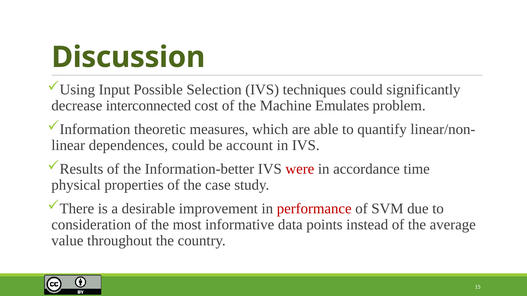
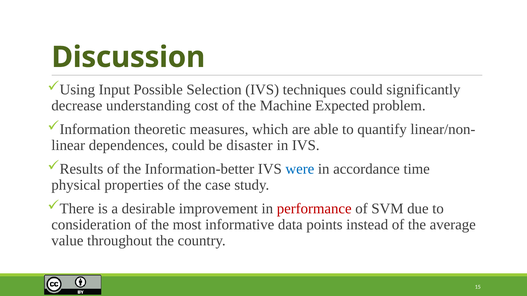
interconnected: interconnected -> understanding
Emulates: Emulates -> Expected
account: account -> disaster
were colour: red -> blue
